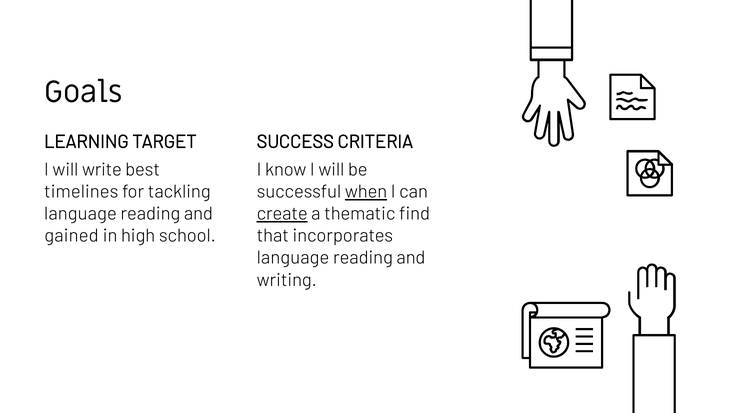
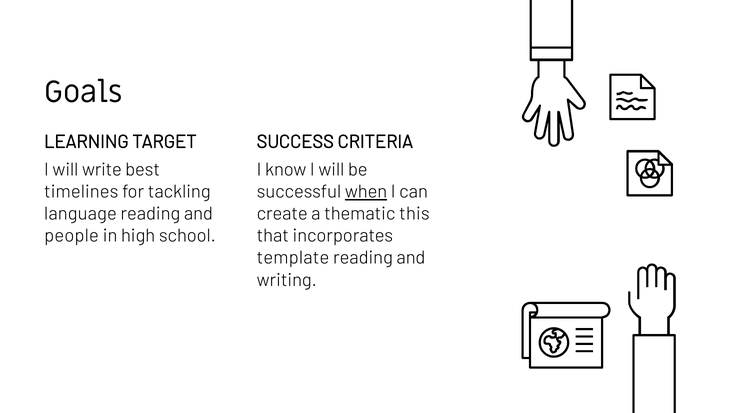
create underline: present -> none
find: find -> this
gained: gained -> people
language at (293, 258): language -> template
